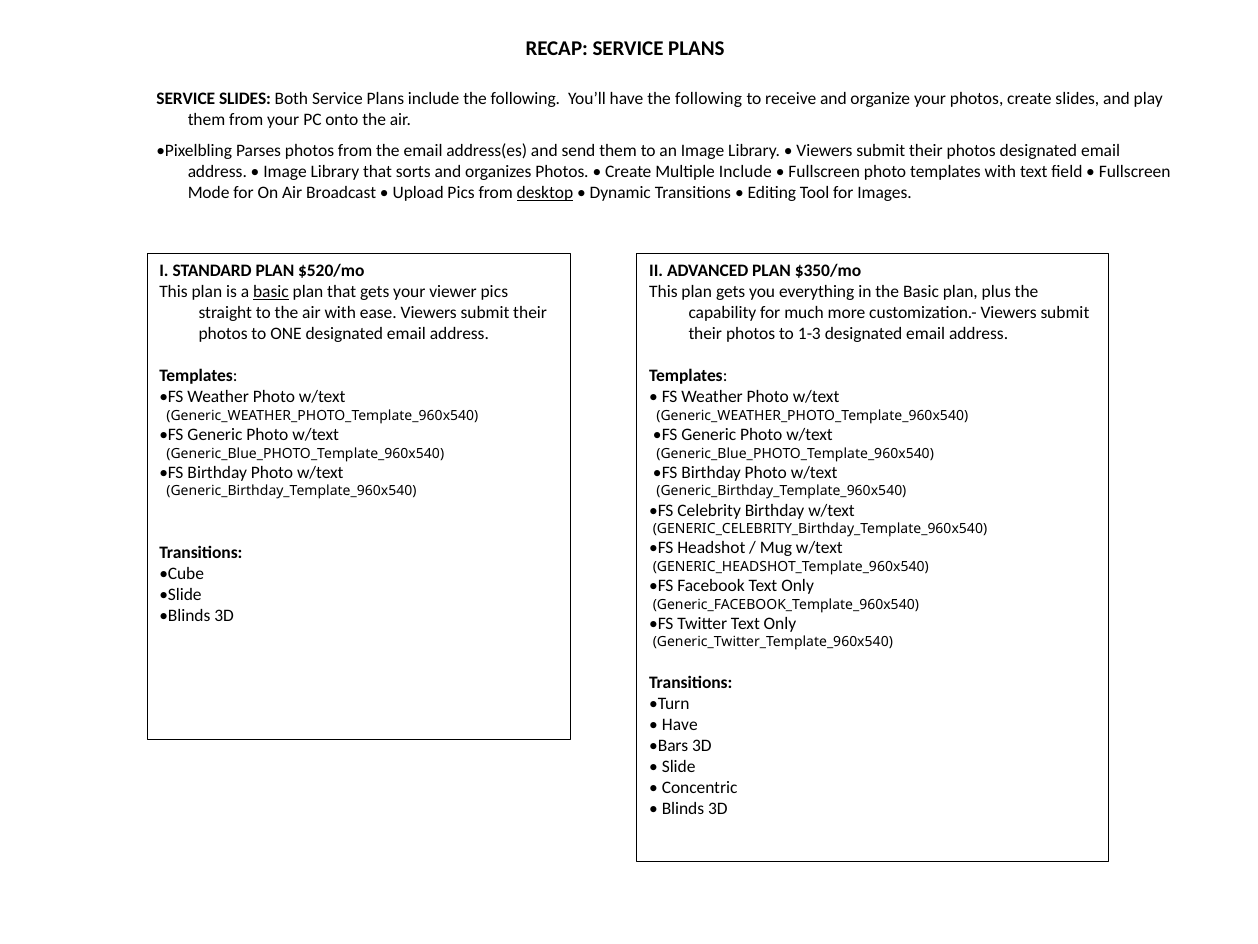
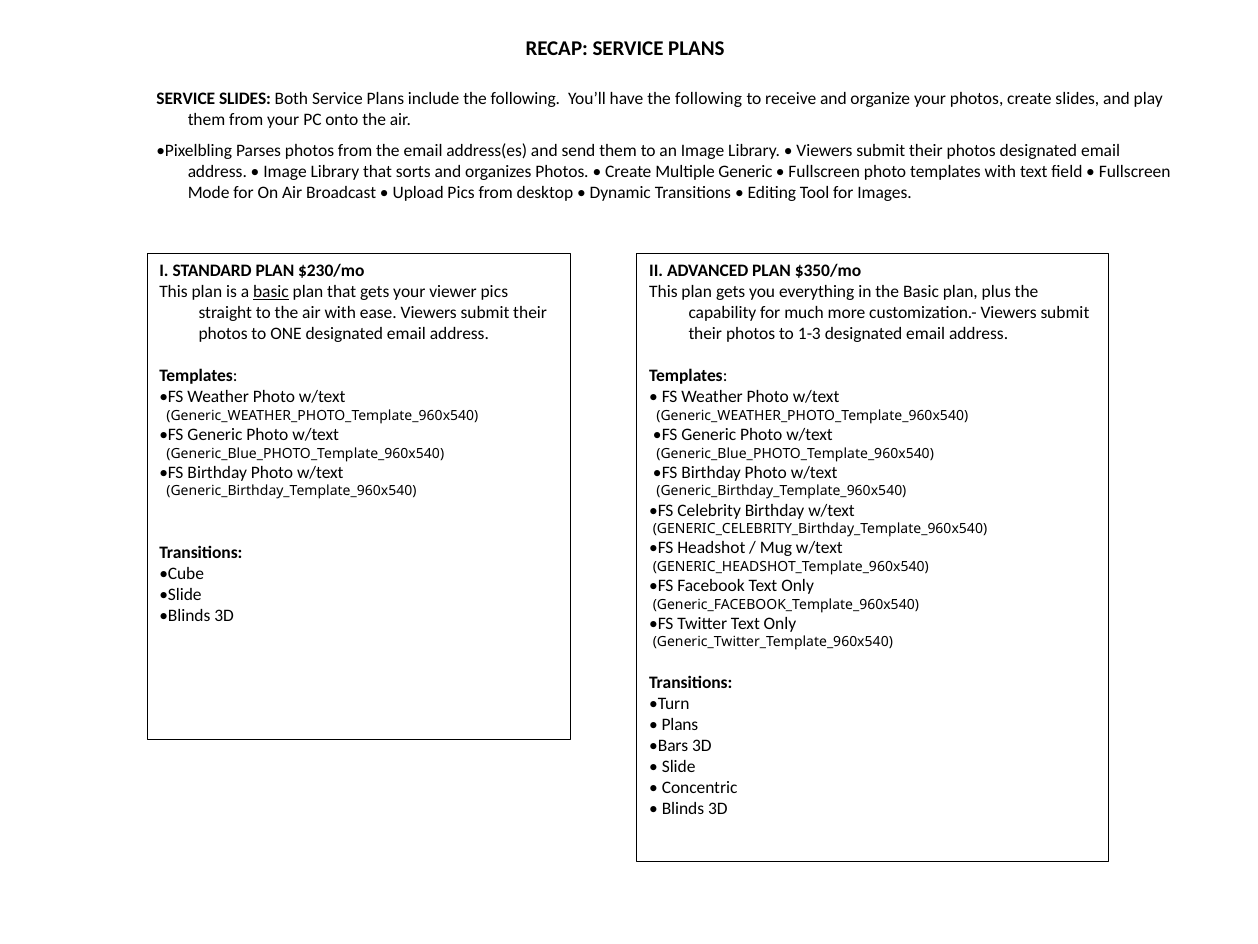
Multiple Include: Include -> Generic
desktop underline: present -> none
$520/mo: $520/mo -> $230/mo
Have at (680, 724): Have -> Plans
